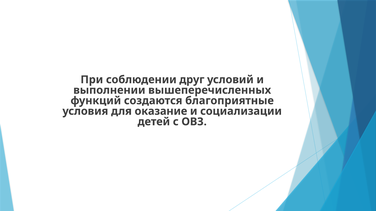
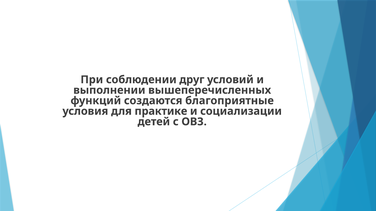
оказание: оказание -> практике
